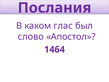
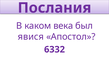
глас: глас -> века
слово: слово -> явися
1464: 1464 -> 6332
